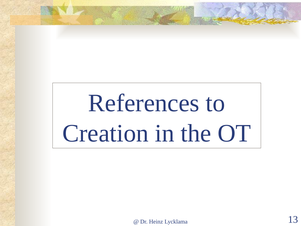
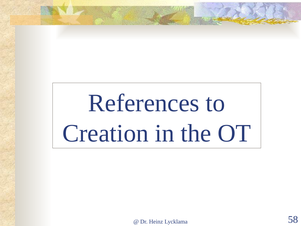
13: 13 -> 58
